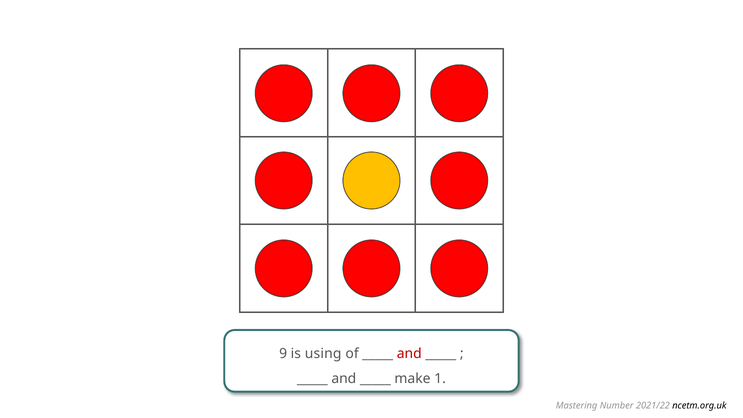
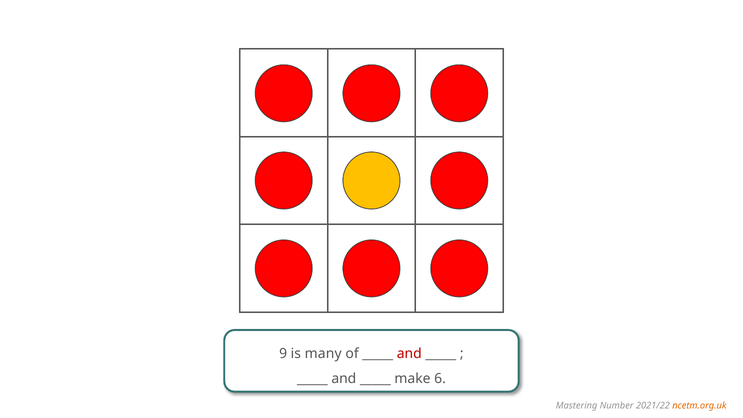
using: using -> many
1: 1 -> 6
ncetm.org.uk colour: black -> orange
